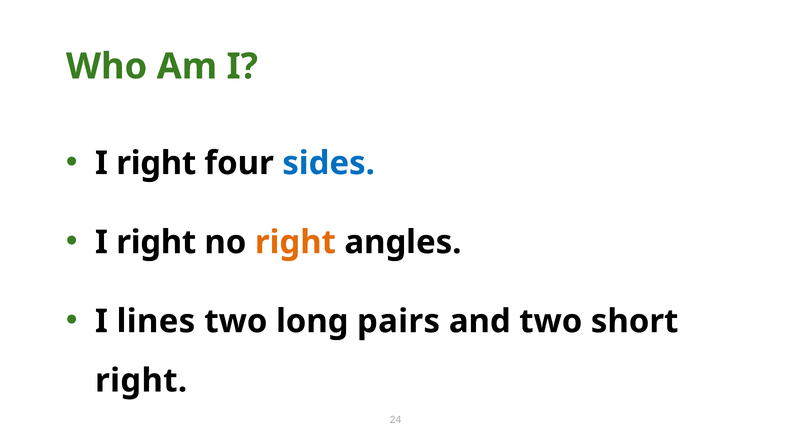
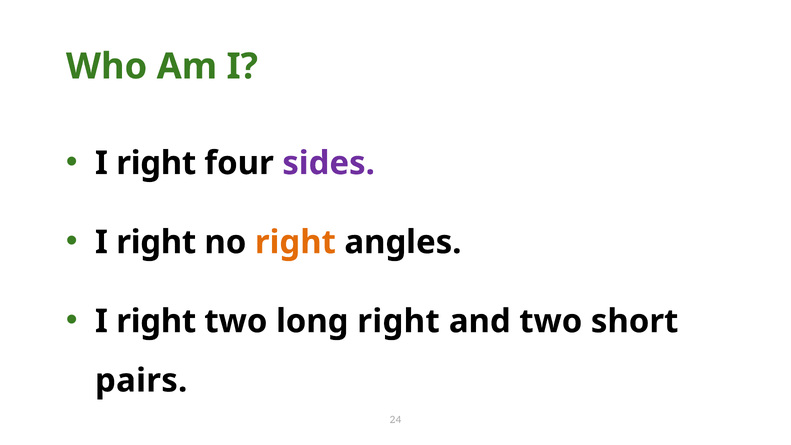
sides colour: blue -> purple
lines at (156, 321): lines -> right
long pairs: pairs -> right
right at (141, 381): right -> pairs
